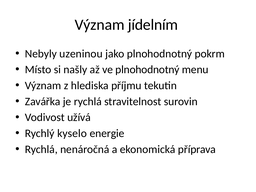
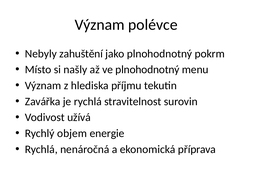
jídelním: jídelním -> polévce
uzeninou: uzeninou -> zahuštění
kyselo: kyselo -> objem
